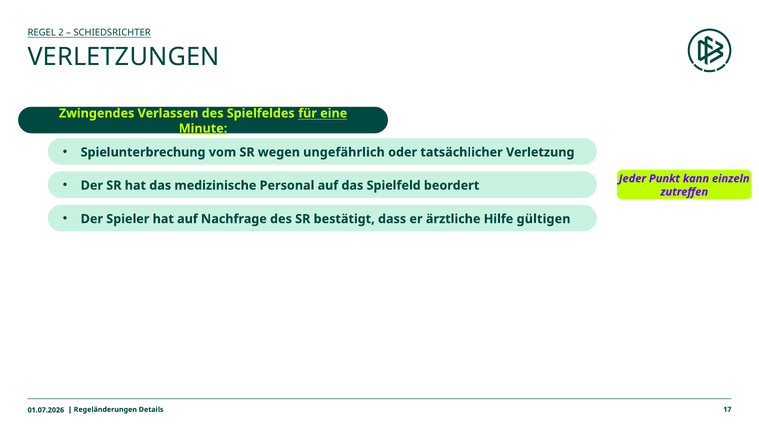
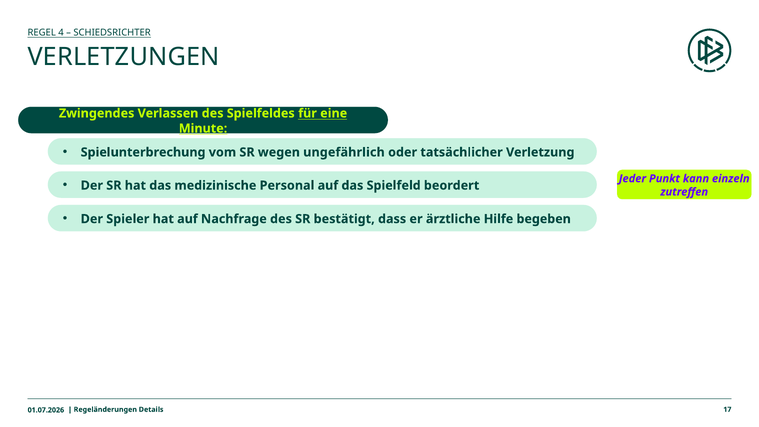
2: 2 -> 4
gültigen: gültigen -> begeben
